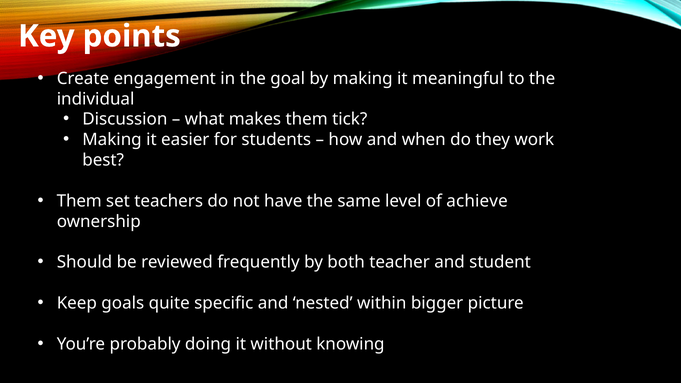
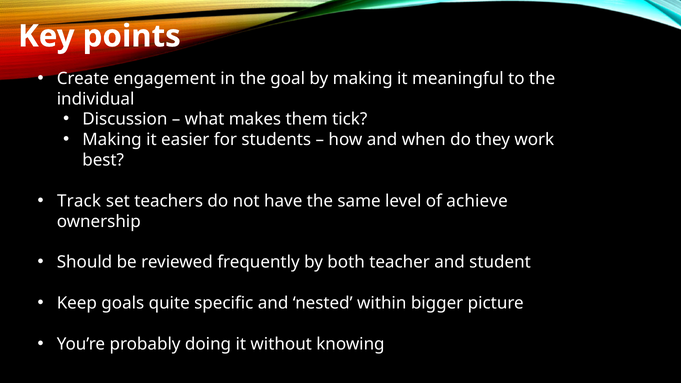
Them at (79, 201): Them -> Track
